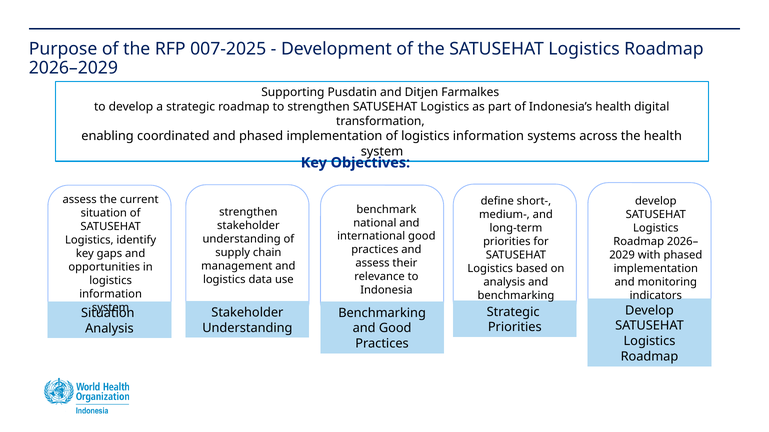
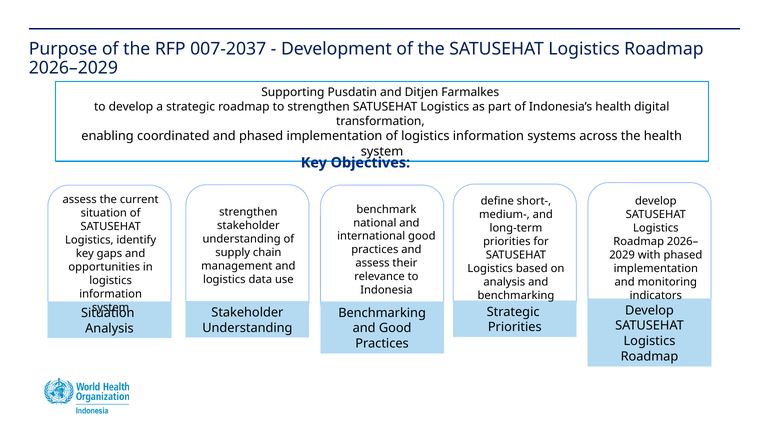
007-2025: 007-2025 -> 007-2037
